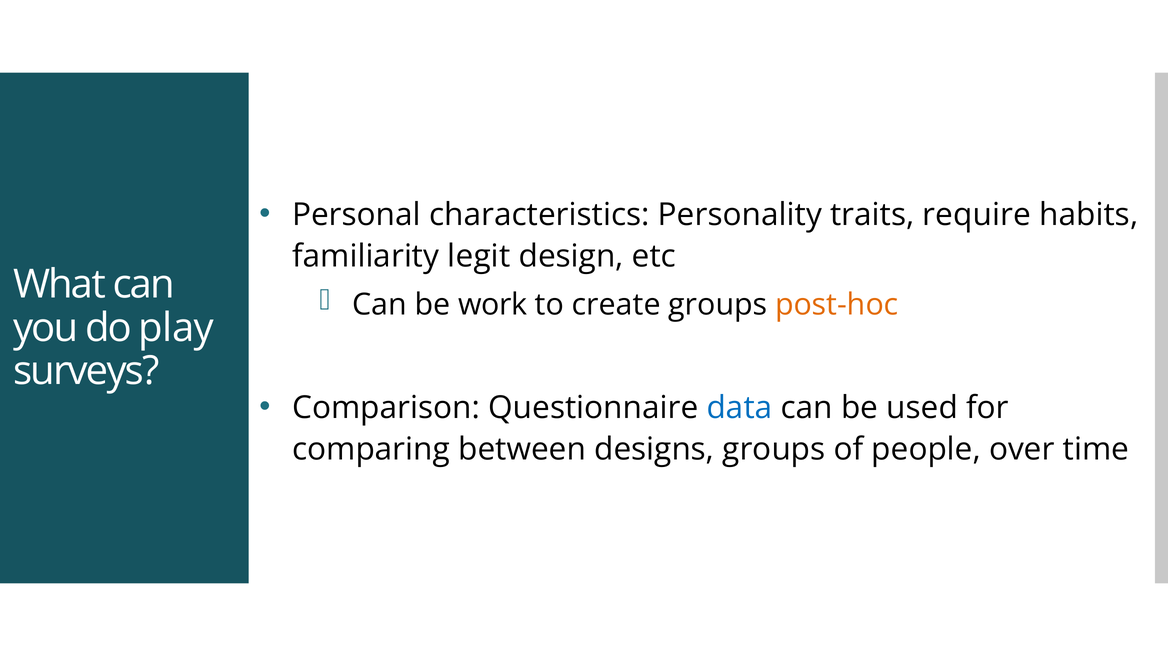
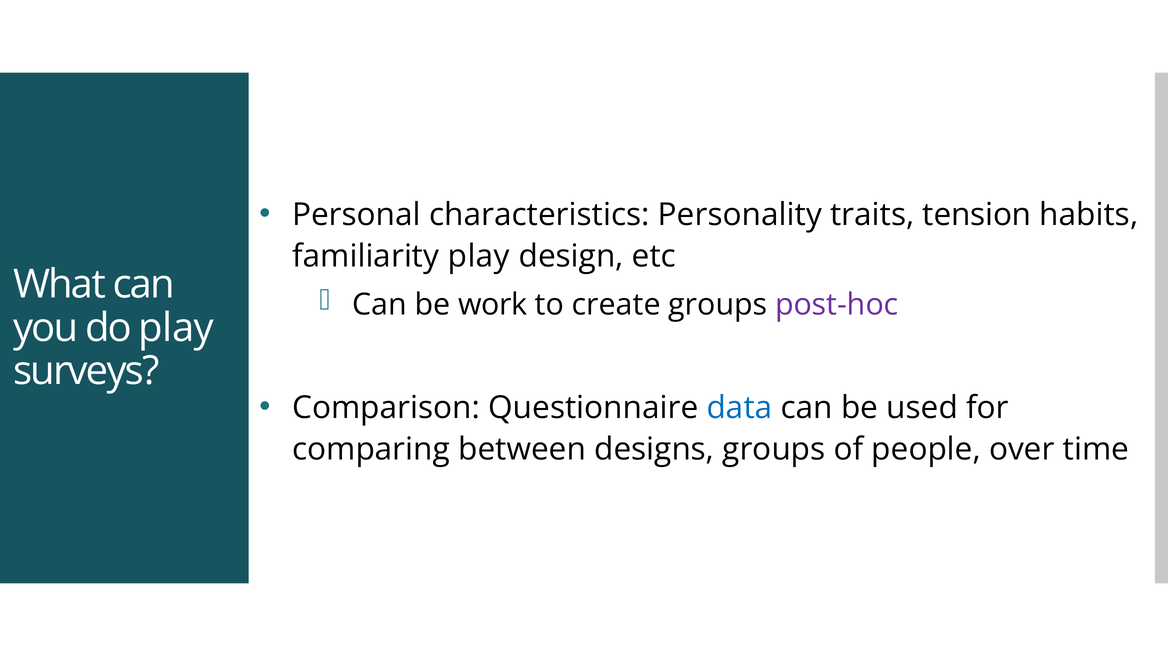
require: require -> tension
familiarity legit: legit -> play
post-hoc colour: orange -> purple
